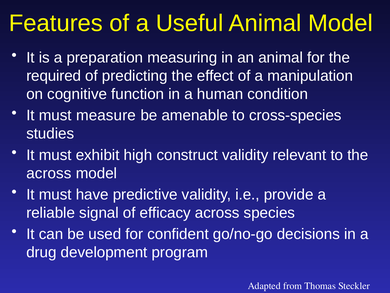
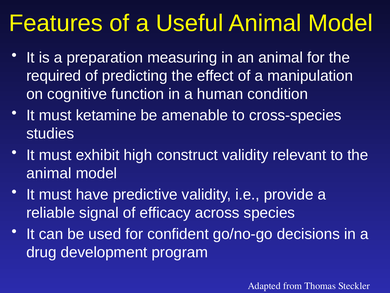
measure: measure -> ketamine
across at (49, 173): across -> animal
